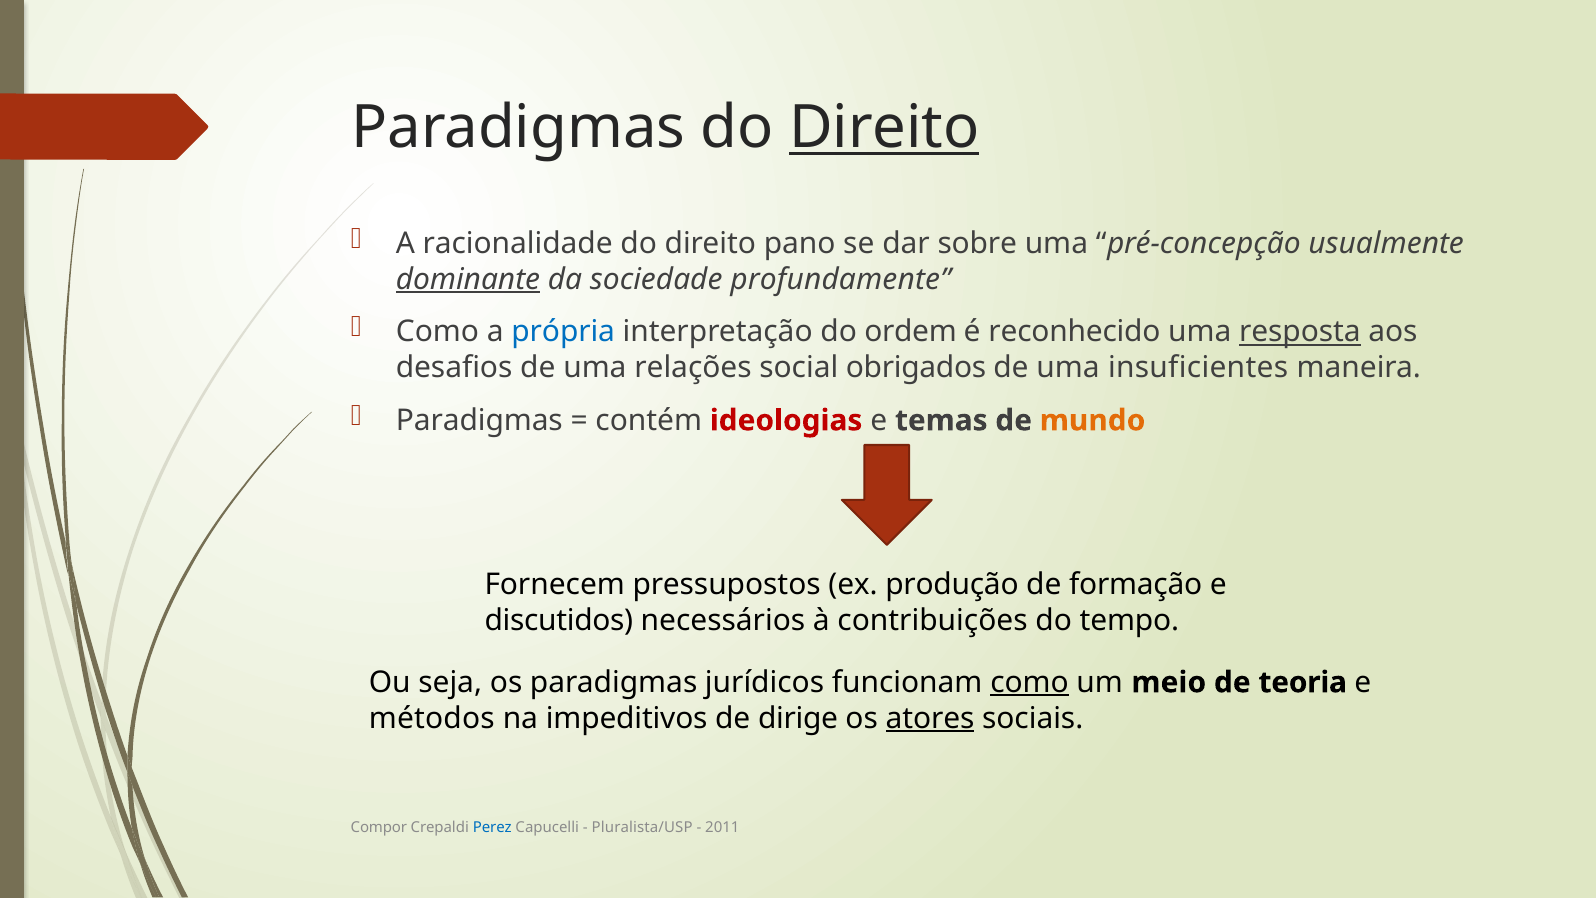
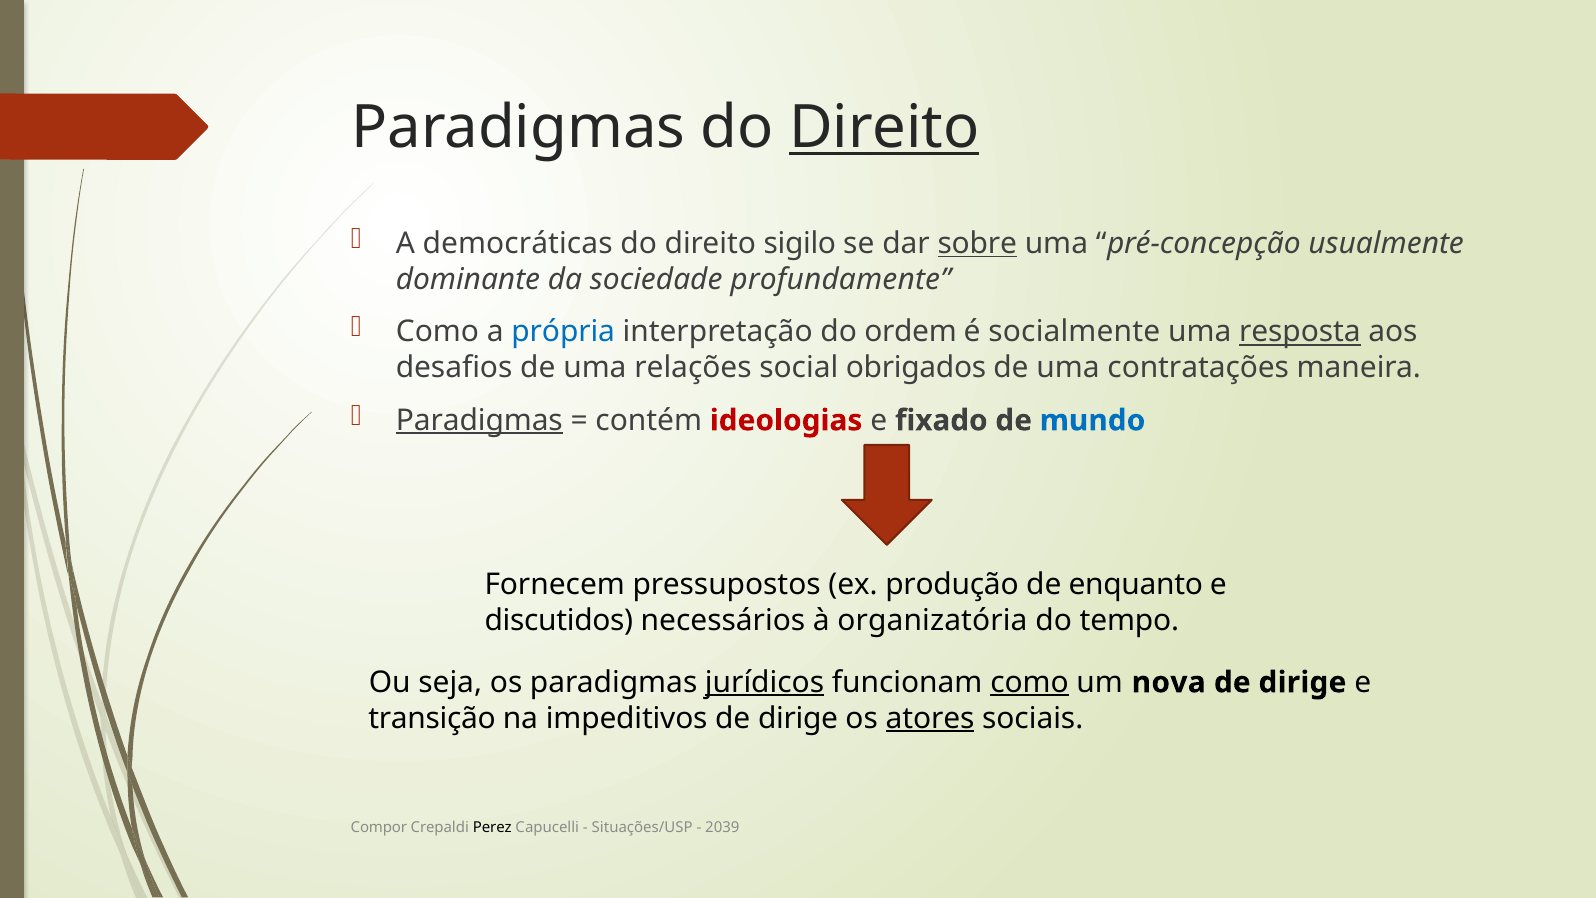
racionalidade: racionalidade -> democráticas
pano: pano -> sigilo
sobre underline: none -> present
dominante underline: present -> none
reconhecido: reconhecido -> socialmente
insuficientes: insuficientes -> contratações
Paradigmas at (479, 420) underline: none -> present
temas: temas -> fixado
mundo colour: orange -> blue
formação: formação -> enquanto
contribuições: contribuições -> organizatória
jurídicos underline: none -> present
meio: meio -> nova
teoria at (1303, 682): teoria -> dirige
métodos: métodos -> transição
Perez colour: blue -> black
Pluralista/USP: Pluralista/USP -> Situações/USP
2011: 2011 -> 2039
